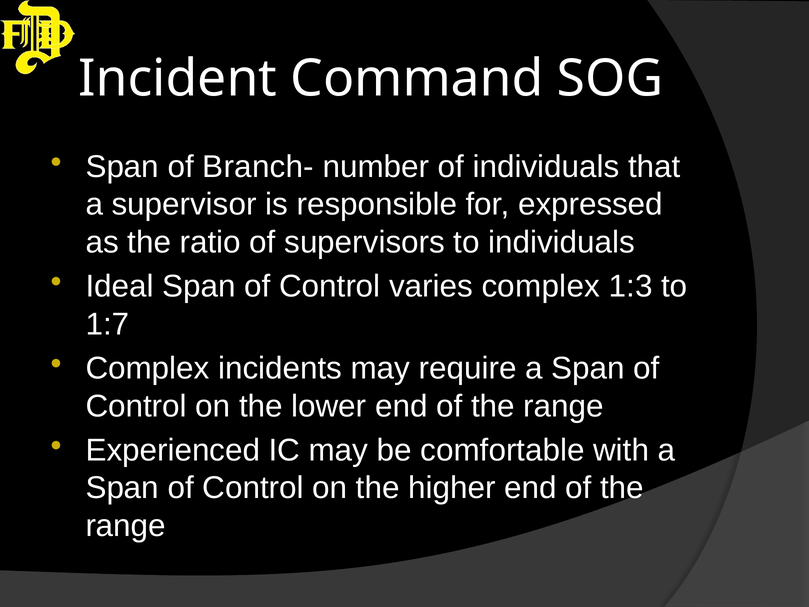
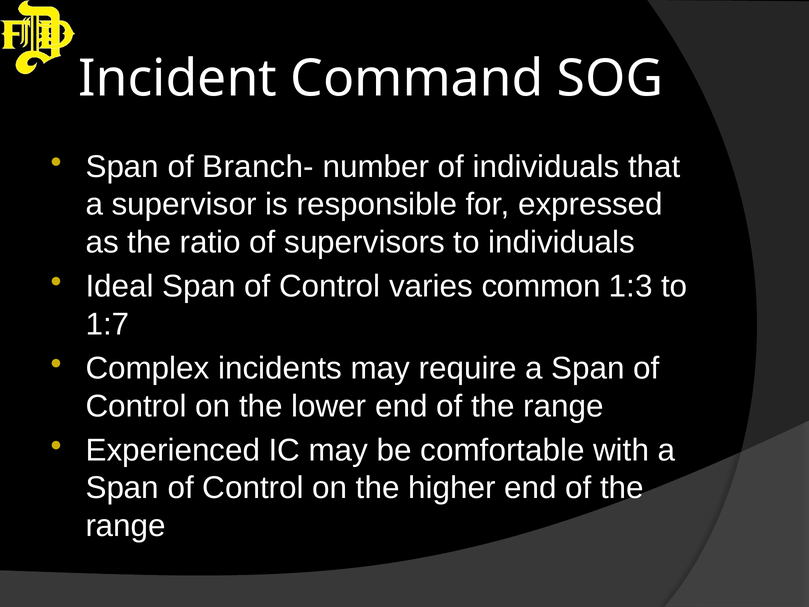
varies complex: complex -> common
